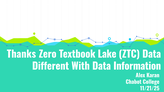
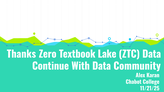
Different: Different -> Continue
Information: Information -> Community
